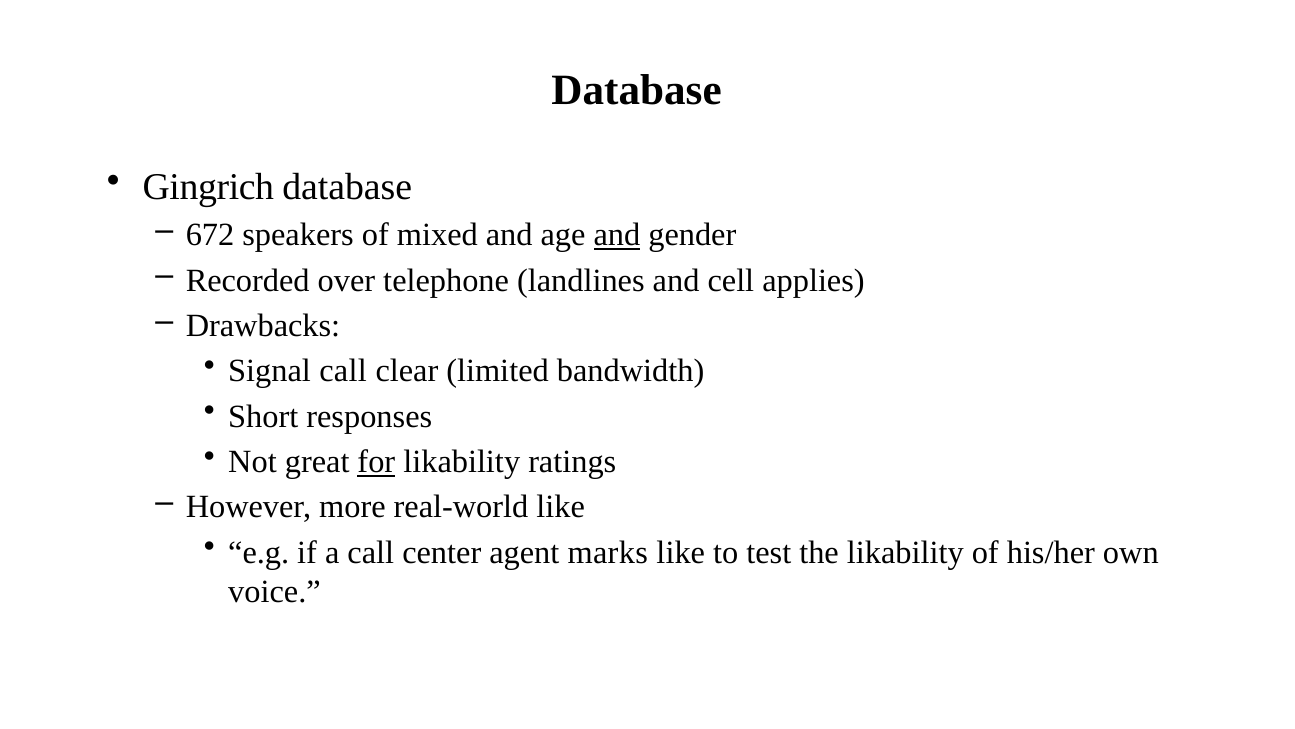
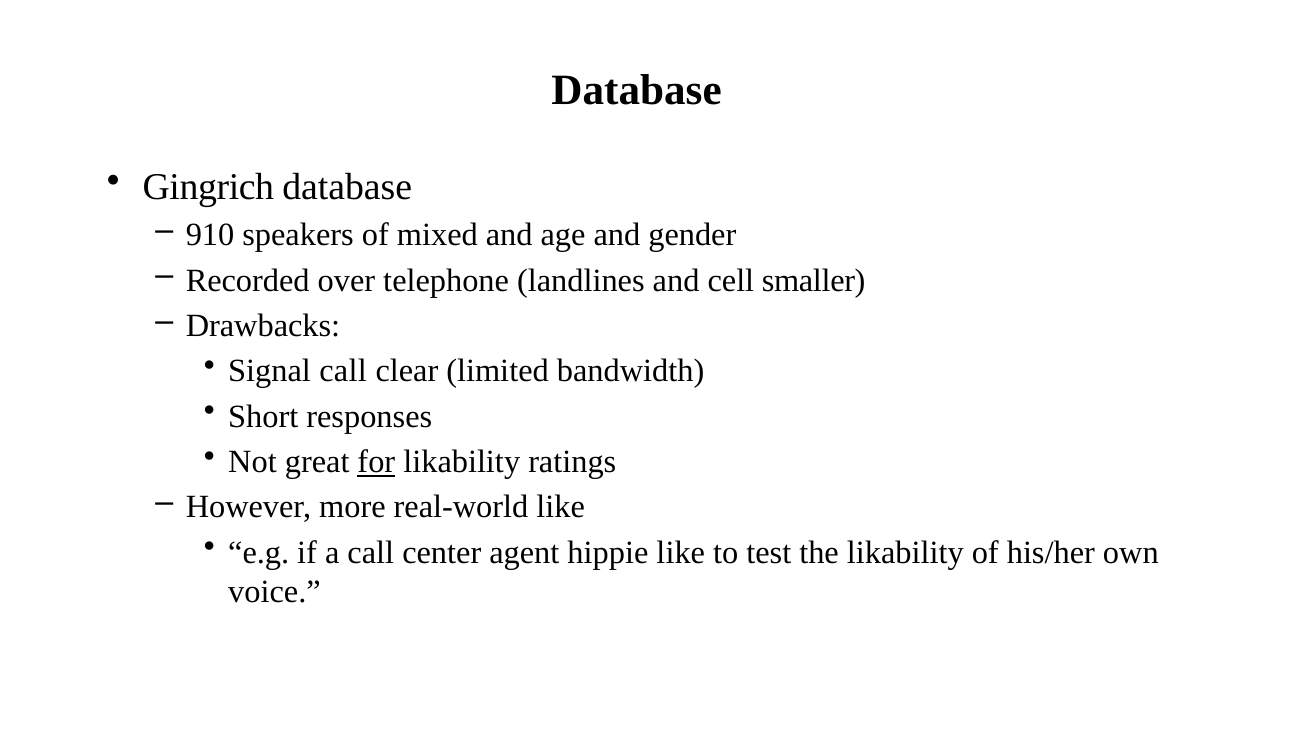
672: 672 -> 910
and at (617, 235) underline: present -> none
applies: applies -> smaller
marks: marks -> hippie
